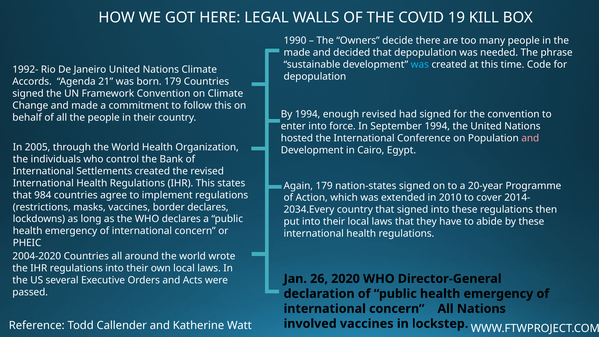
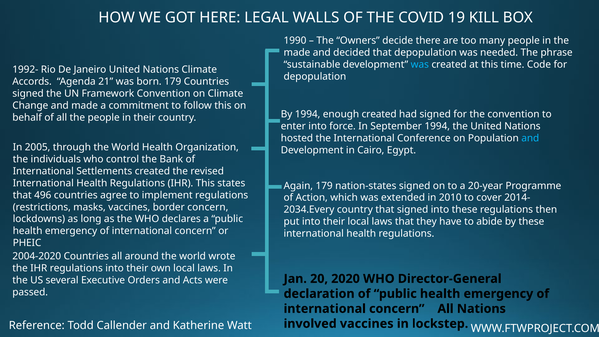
enough revised: revised -> created
and at (530, 138) colour: pink -> light blue
984: 984 -> 496
border declares: declares -> concern
26: 26 -> 20
